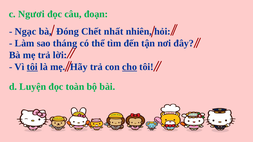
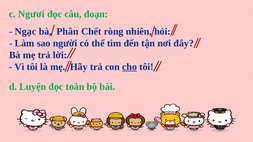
Đóng: Đóng -> Phân
nhất: nhất -> ròng
tháng: tháng -> người
tôi at (32, 67) underline: present -> none
